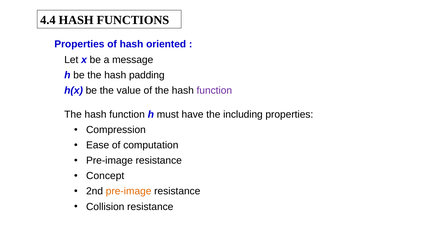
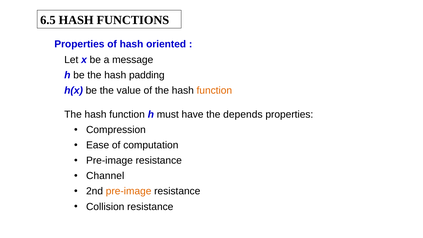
4.4: 4.4 -> 6.5
function at (214, 90) colour: purple -> orange
including: including -> depends
Concept: Concept -> Channel
